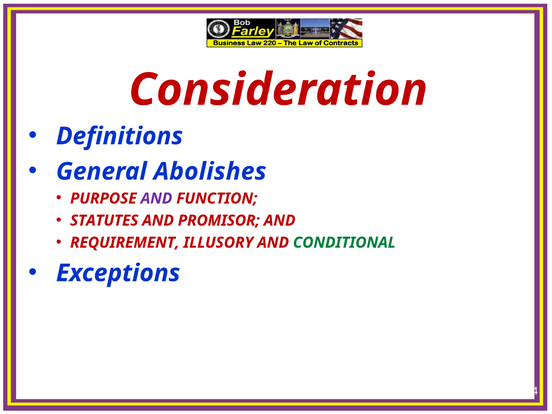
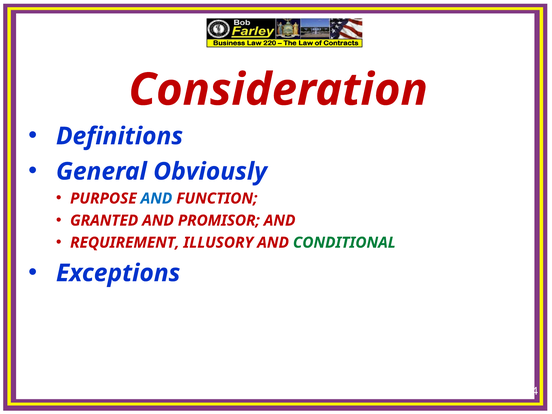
Abolishes: Abolishes -> Obviously
AND at (156, 198) colour: purple -> blue
STATUTES: STATUTES -> GRANTED
